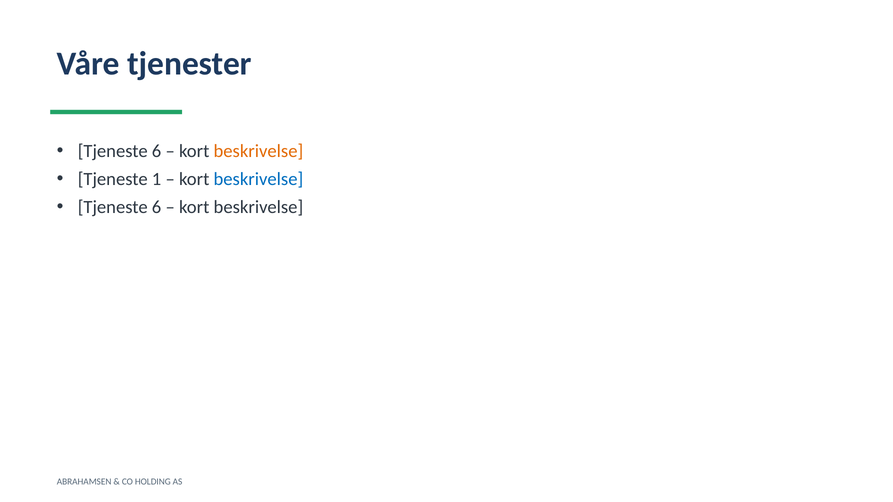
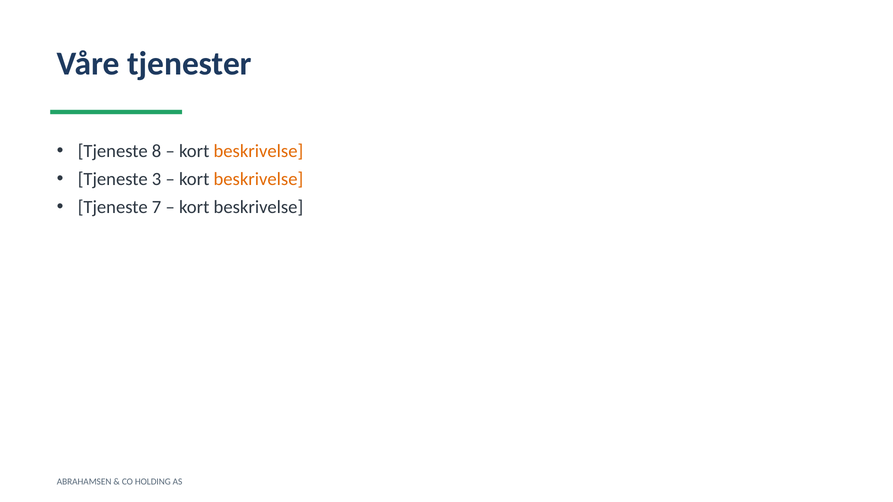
6 at (157, 151): 6 -> 8
1: 1 -> 3
beskrivelse at (258, 179) colour: blue -> orange
6 at (157, 207): 6 -> 7
